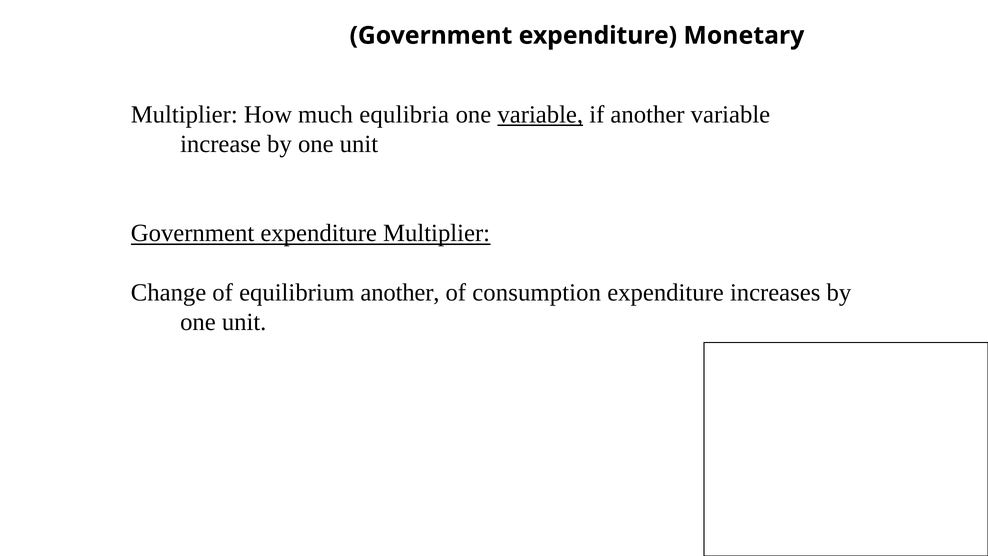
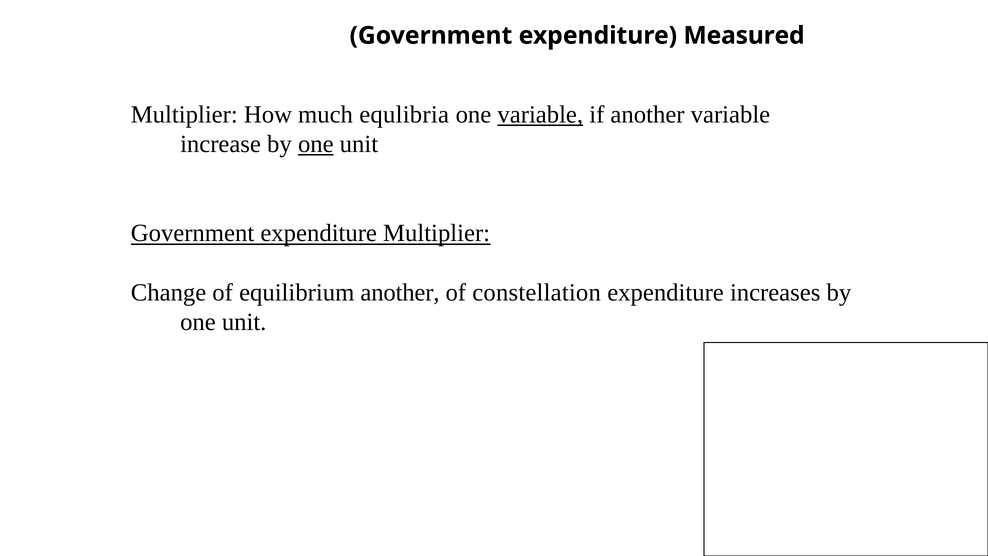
Monetary: Monetary -> Measured
one at (316, 144) underline: none -> present
consumption: consumption -> constellation
